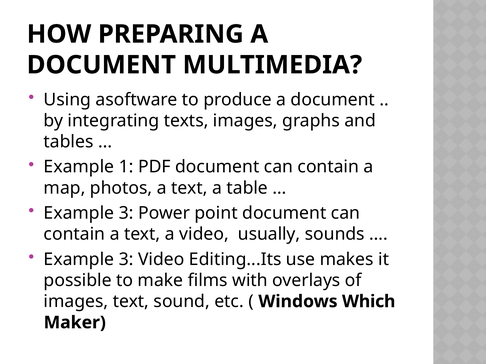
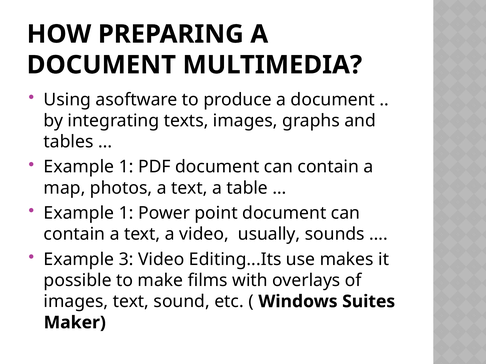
3 at (126, 213): 3 -> 1
Which: Which -> Suites
